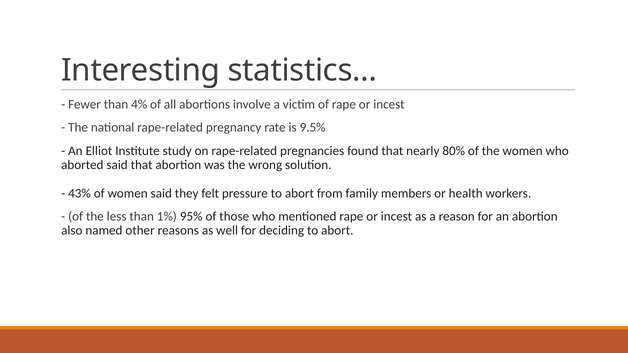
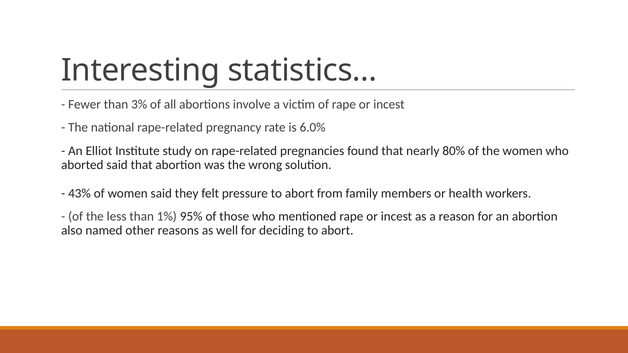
4%: 4% -> 3%
9.5%: 9.5% -> 6.0%
